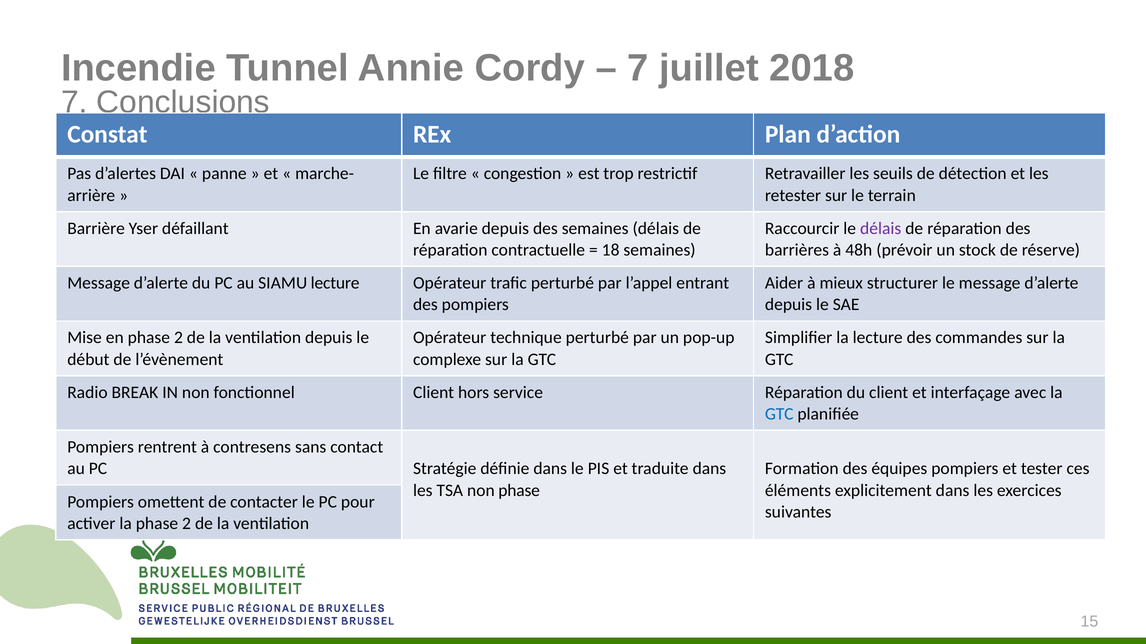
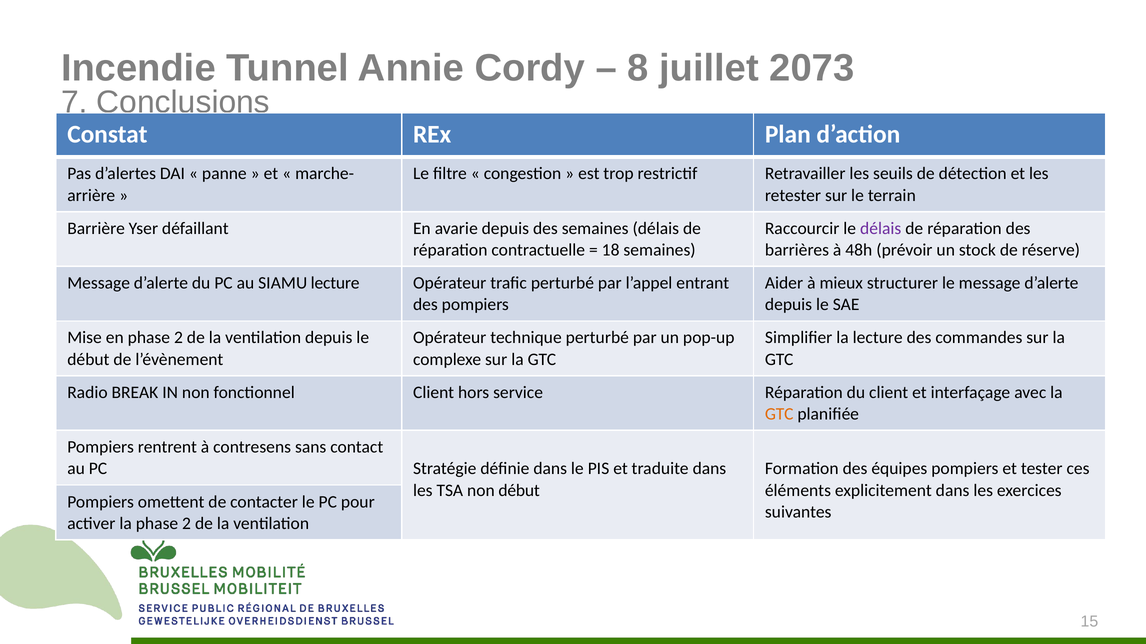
7 at (638, 68): 7 -> 8
2018: 2018 -> 2073
GTC at (779, 414) colour: blue -> orange
non phase: phase -> début
